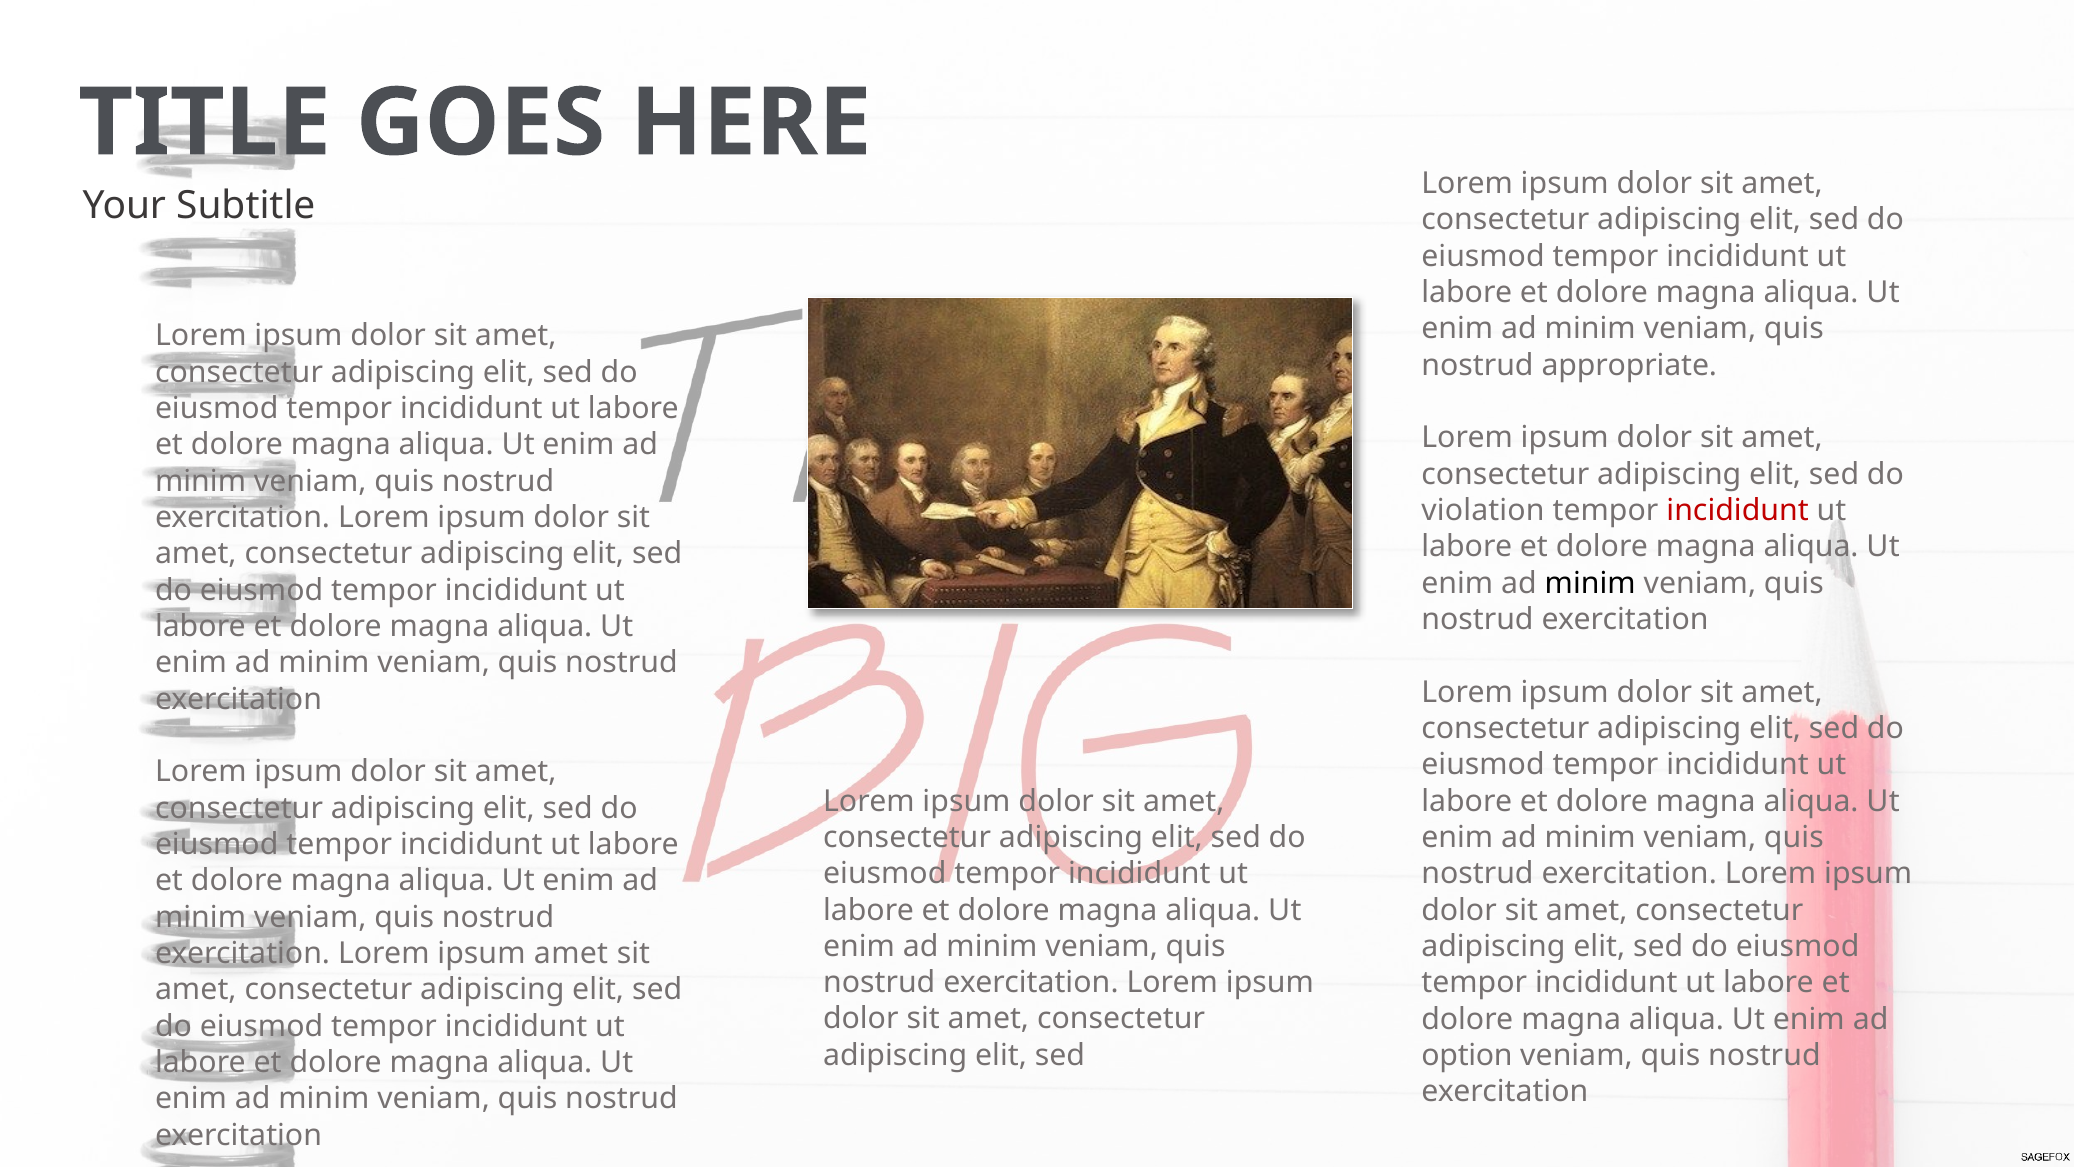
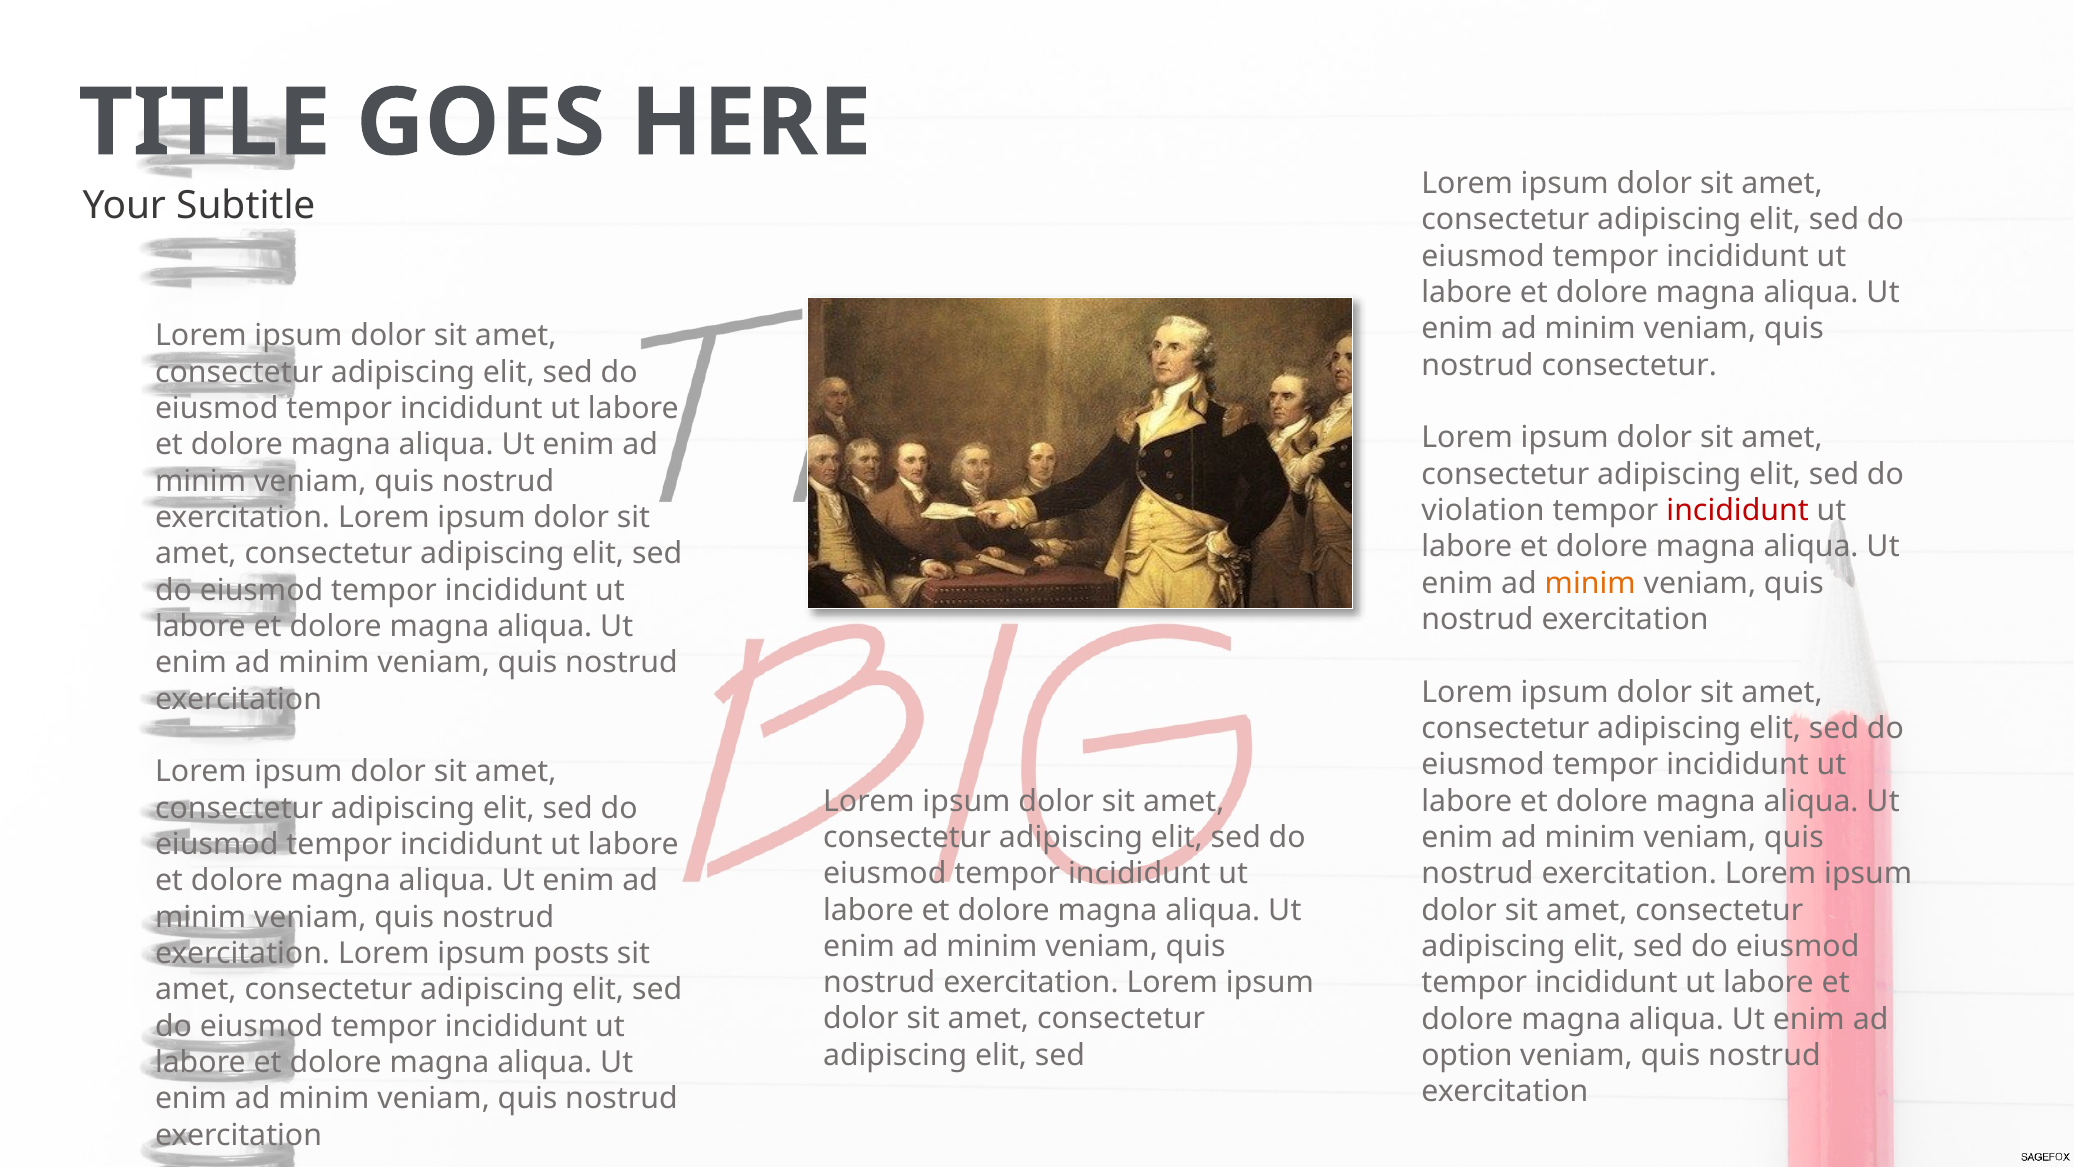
nostrud appropriate: appropriate -> consectetur
minim at (1590, 583) colour: black -> orange
ipsum amet: amet -> posts
